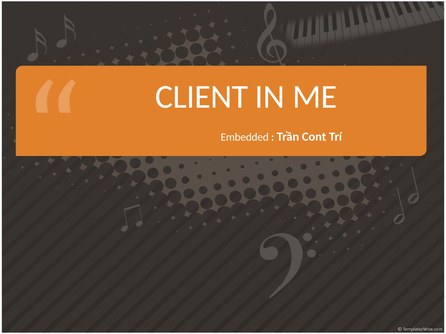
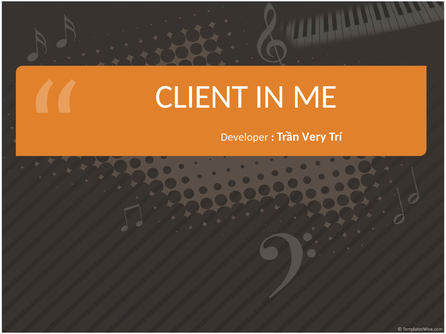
Embedded: Embedded -> Developer
Cont: Cont -> Very
